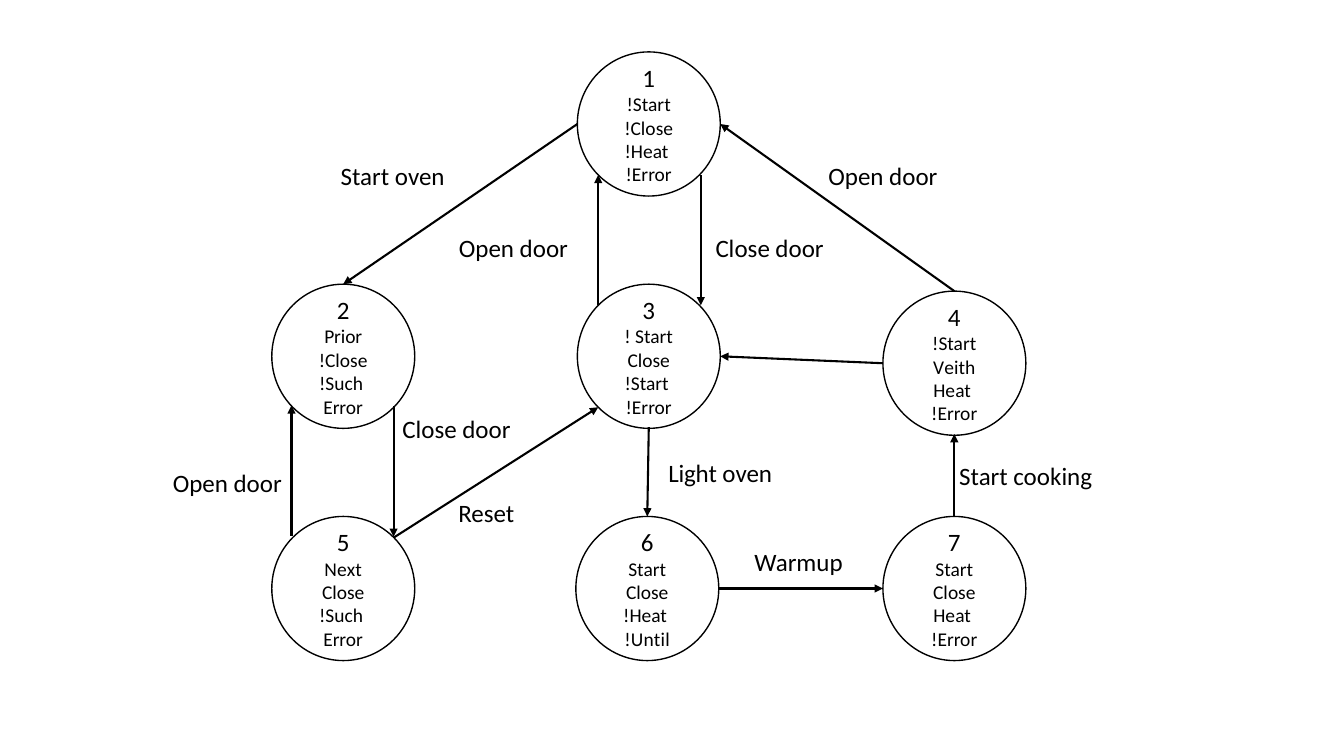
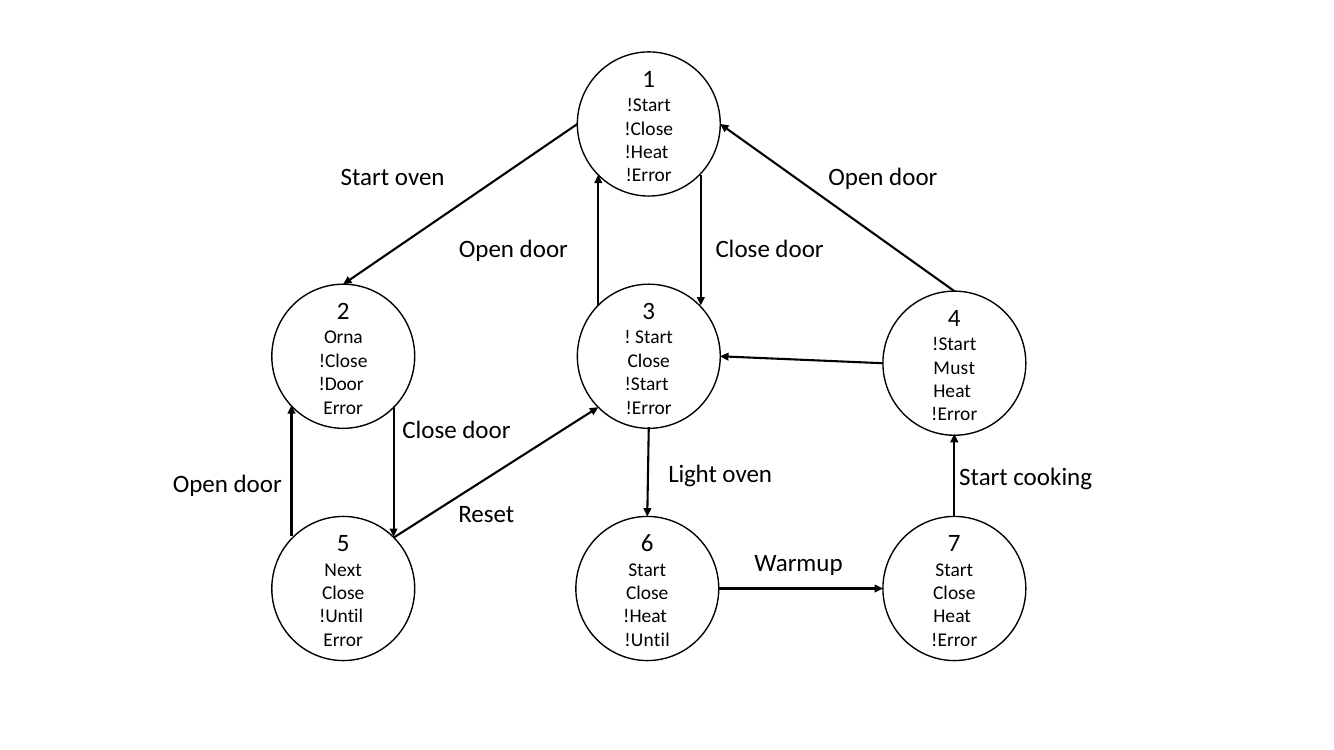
Prior: Prior -> Orna
Veith: Veith -> Must
!Such at (341, 384): !Such -> !Door
!Such at (341, 617): !Such -> !Until
